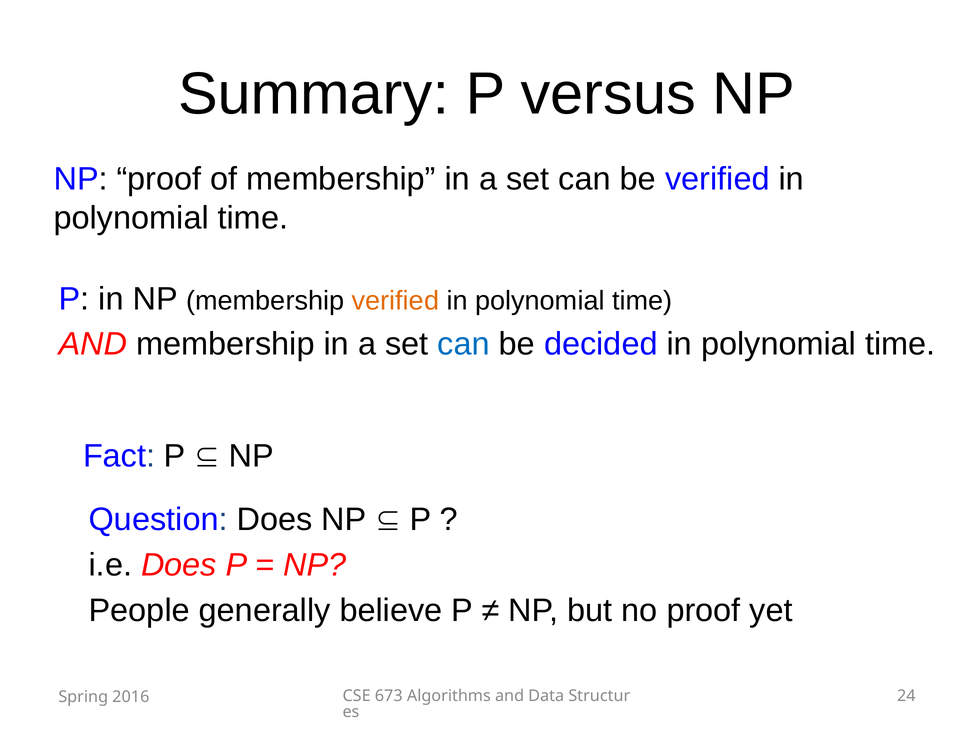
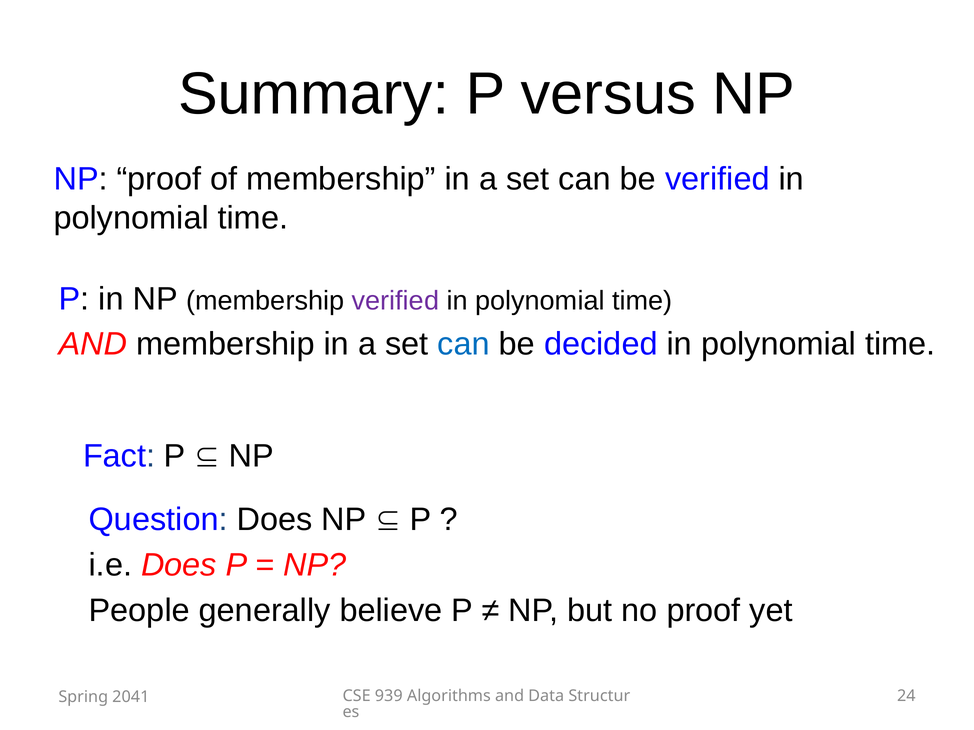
verified at (395, 301) colour: orange -> purple
673: 673 -> 939
2016: 2016 -> 2041
